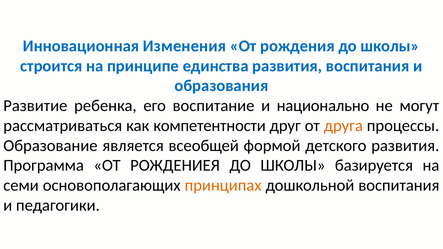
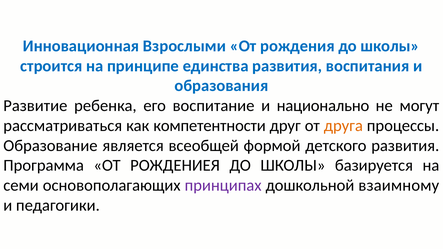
Изменения: Изменения -> Взрослыми
принципах colour: orange -> purple
дошкольной воспитания: воспитания -> взаимному
